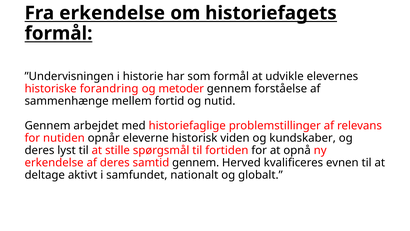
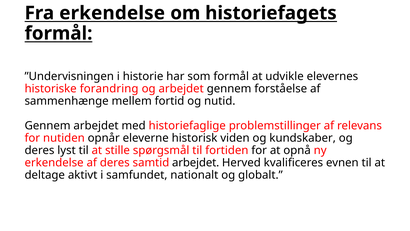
og metoder: metoder -> arbejdet
samtid gennem: gennem -> arbejdet
